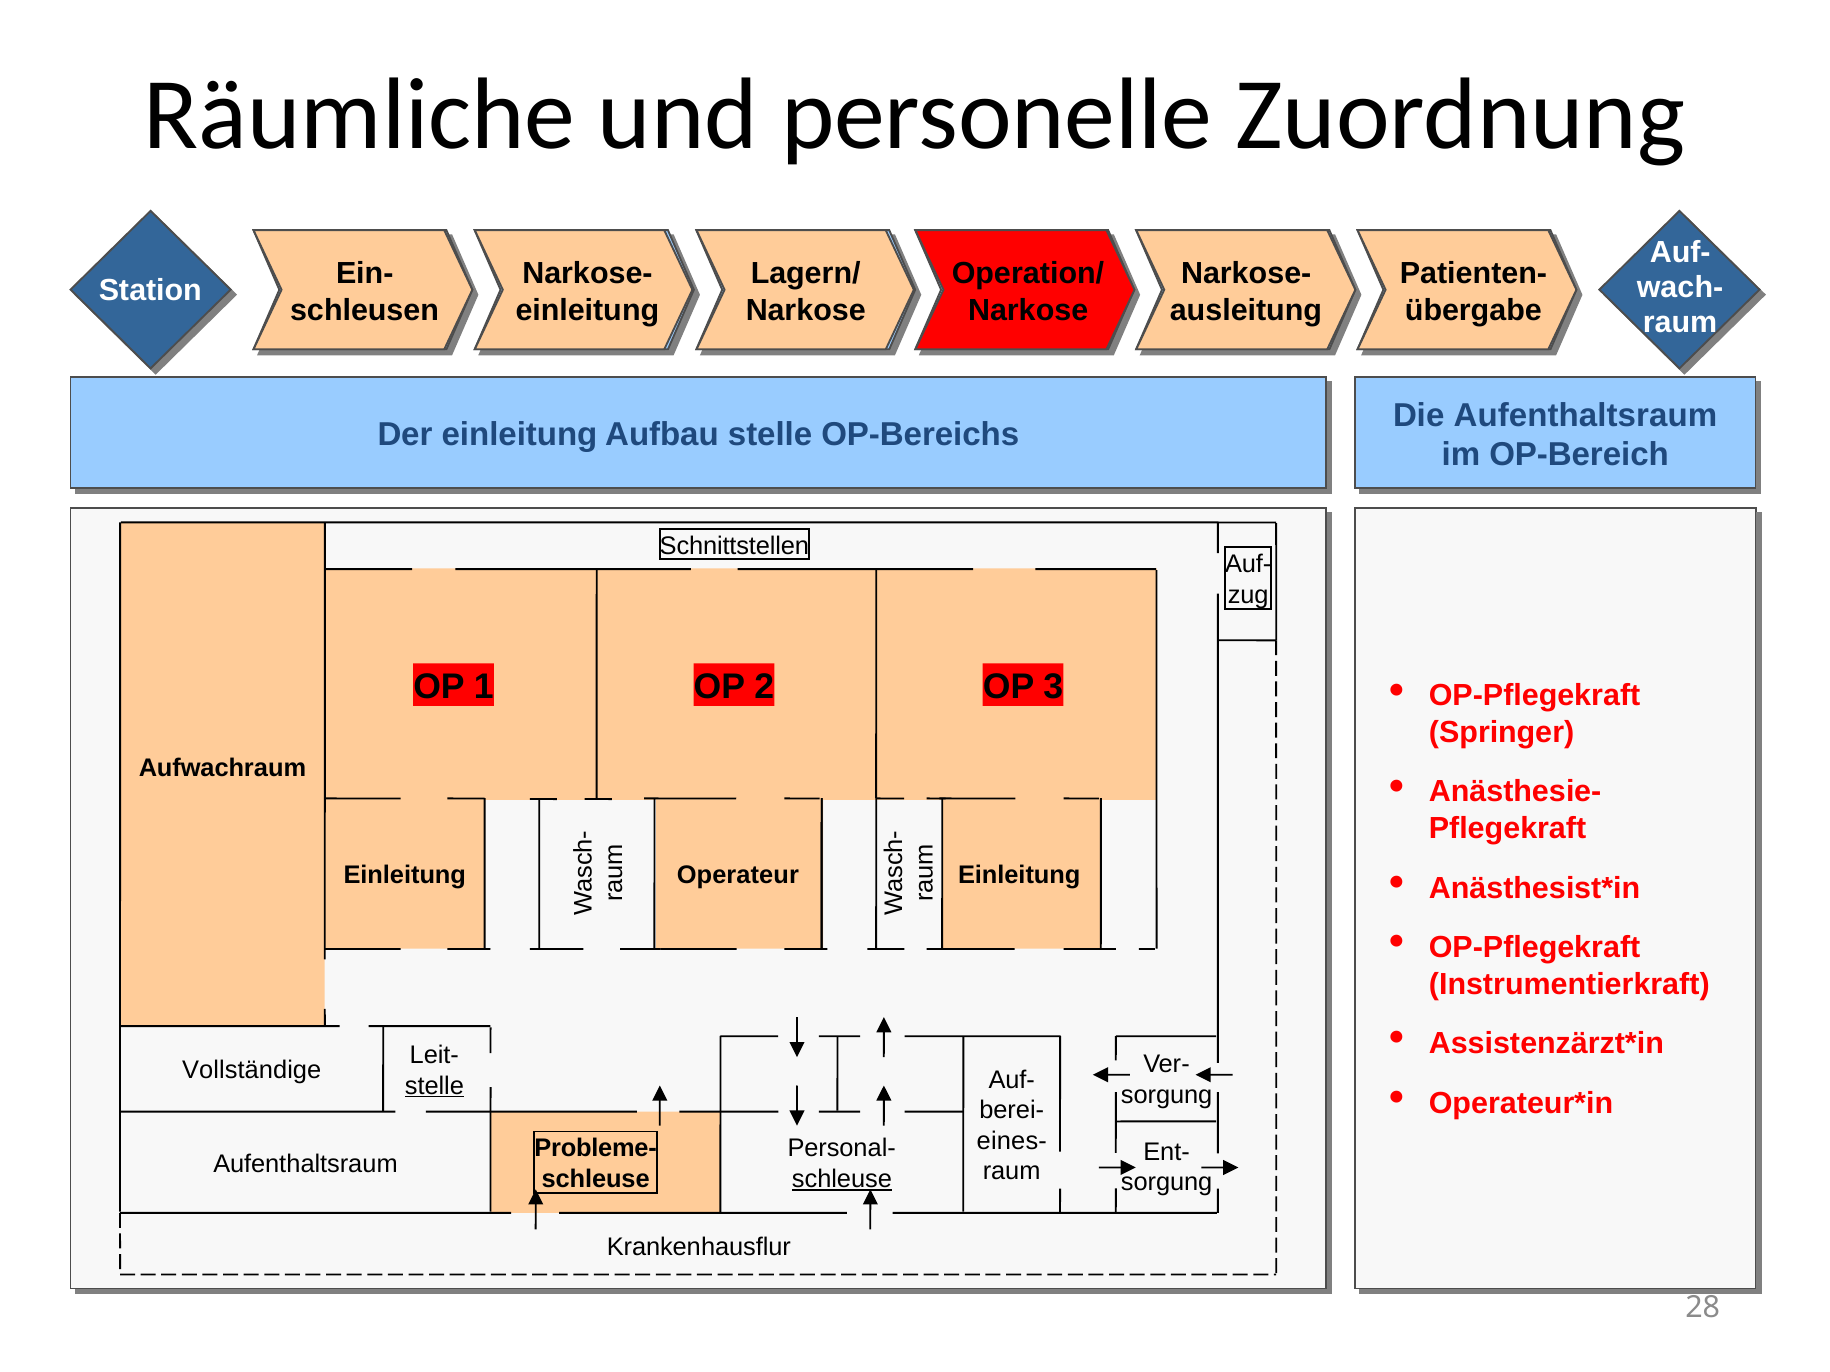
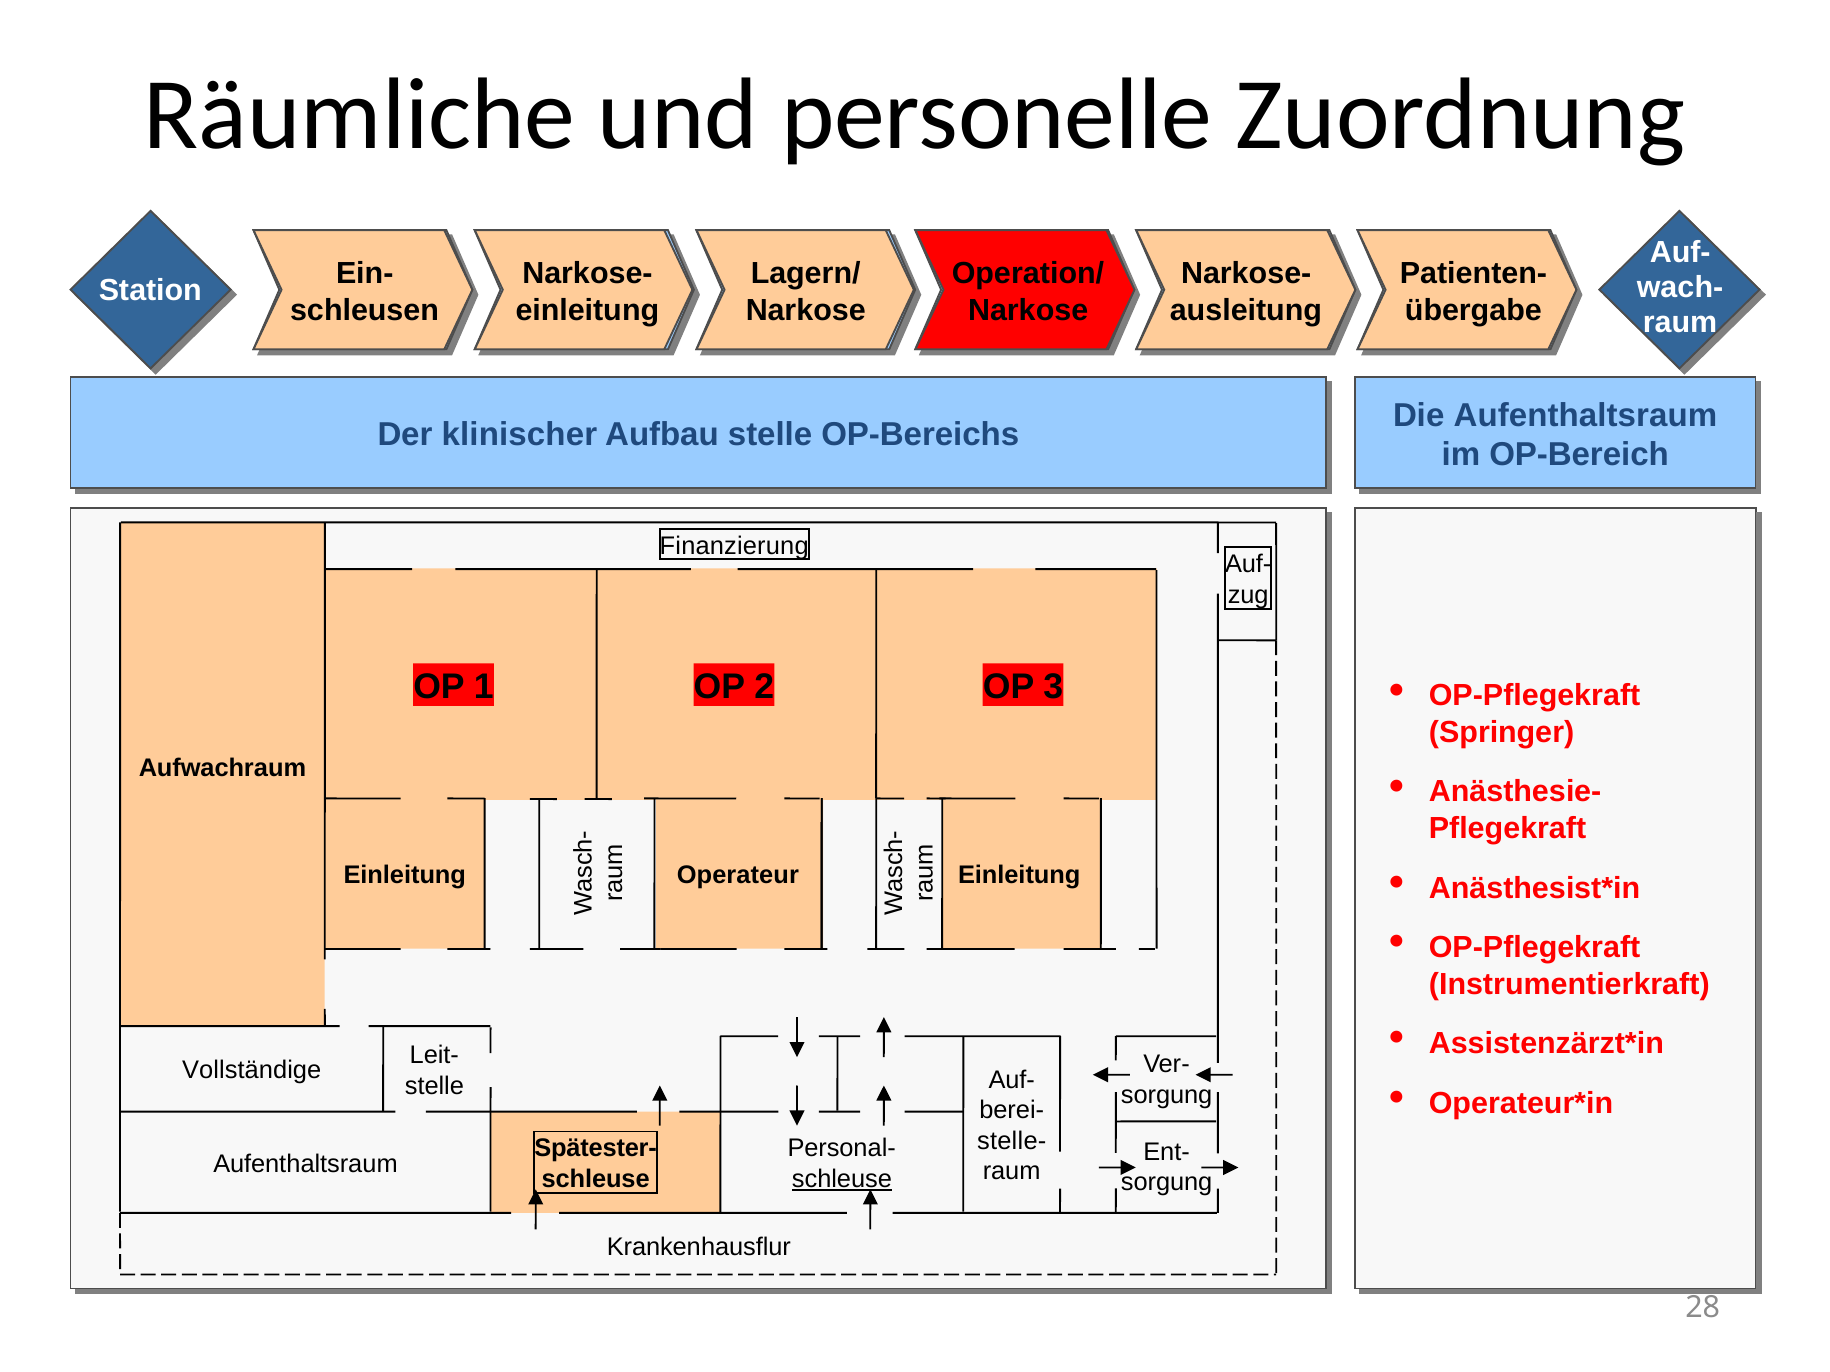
Der einleitung: einleitung -> klinischer
Schnittstellen: Schnittstellen -> Finanzierung
stelle at (434, 1086) underline: present -> none
eines-: eines- -> stelle-
Probleme-: Probleme- -> Spätester-
